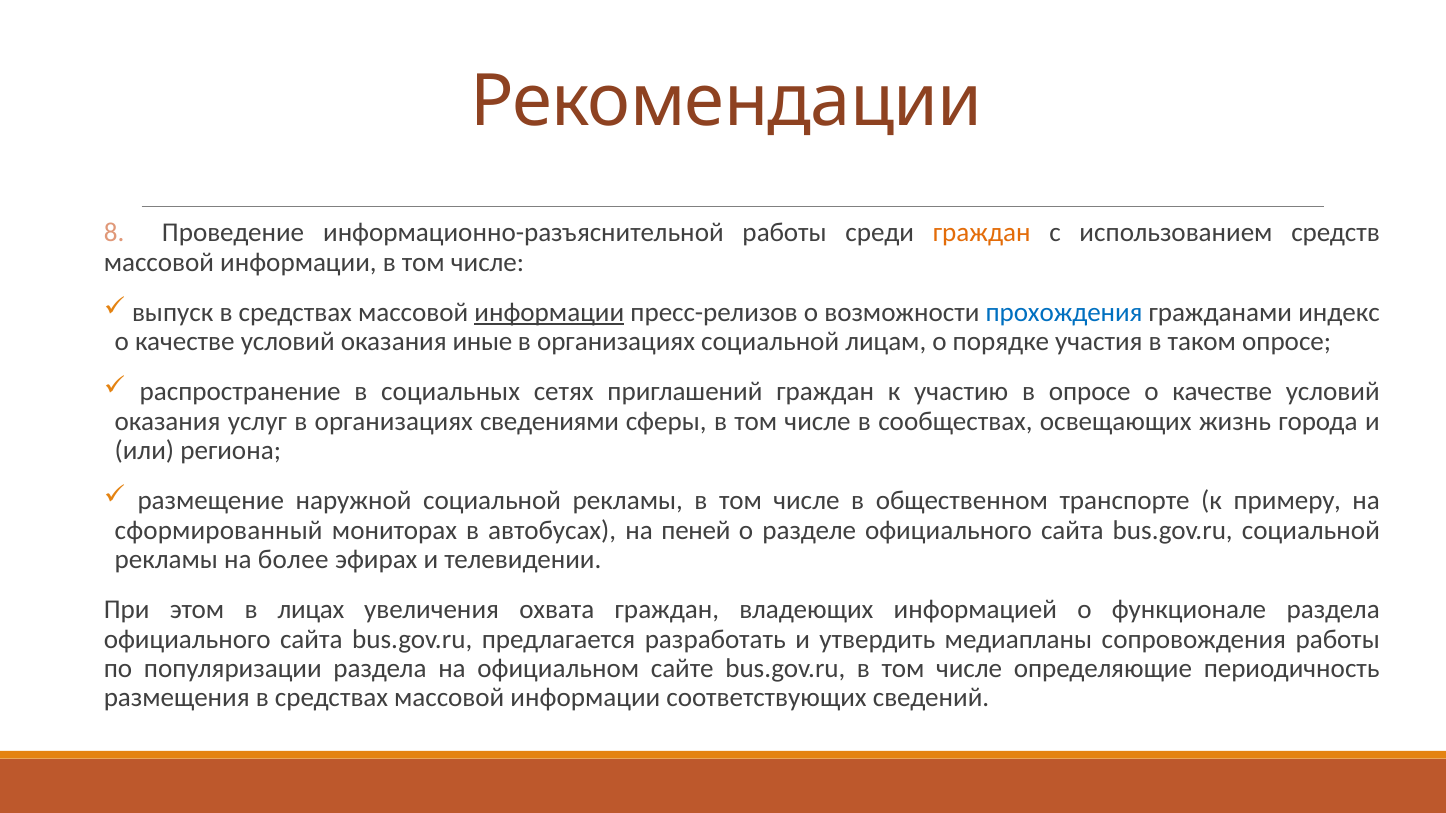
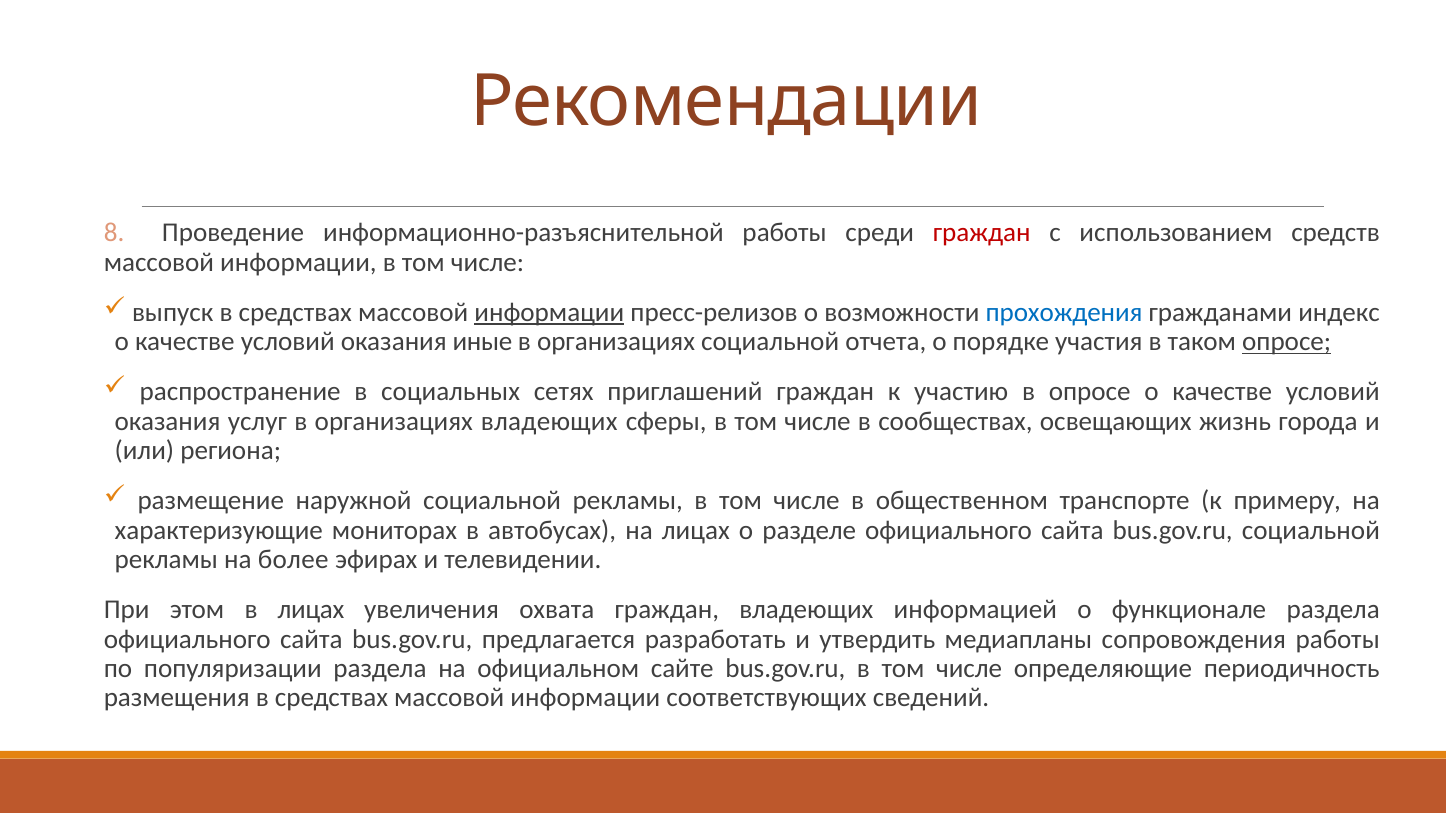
граждан at (982, 233) colour: orange -> red
лицам: лицам -> отчета
опросе at (1287, 342) underline: none -> present
организациях сведениями: сведениями -> владеющих
сформированный: сформированный -> характеризующие
на пеней: пеней -> лицах
